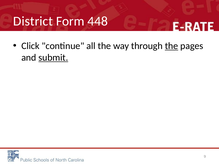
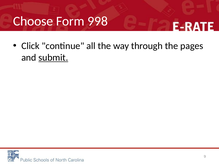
District: District -> Choose
448: 448 -> 998
the at (171, 46) underline: present -> none
